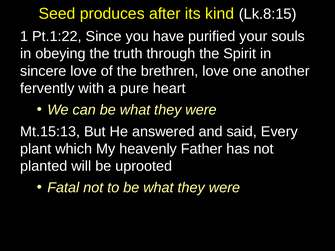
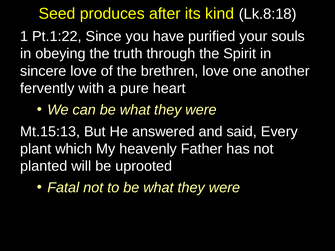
Lk.8:15: Lk.8:15 -> Lk.8:18
